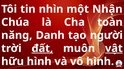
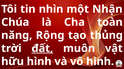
Danh: Danh -> Rộng
người: người -> thủng
vật underline: present -> none
